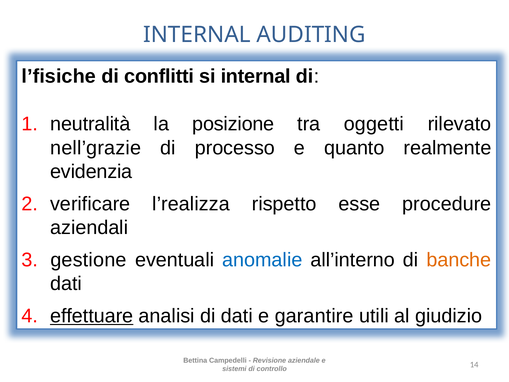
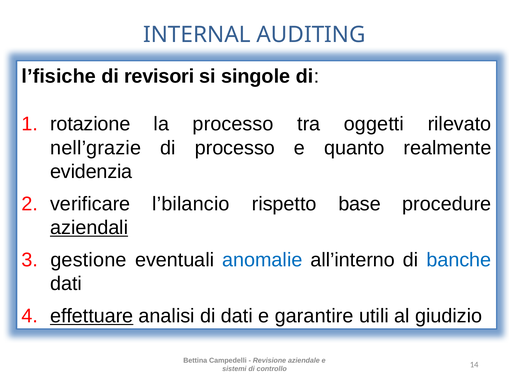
conflitti: conflitti -> revisori
si internal: internal -> singole
neutralità: neutralità -> rotazione
la posizione: posizione -> processo
l’realizza: l’realizza -> l’bilancio
esse: esse -> base
aziendali underline: none -> present
banche colour: orange -> blue
